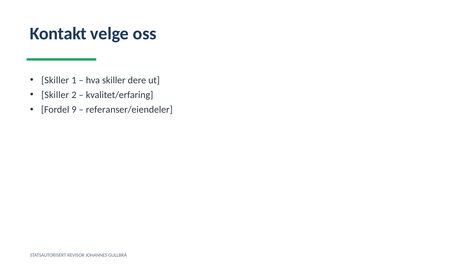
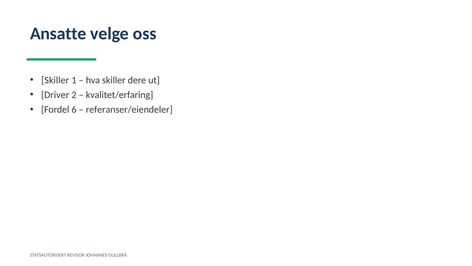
Kontakt: Kontakt -> Ansatte
Skiller at (55, 95): Skiller -> Driver
9: 9 -> 6
